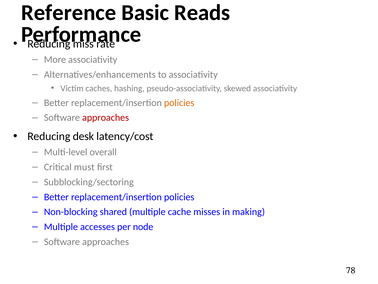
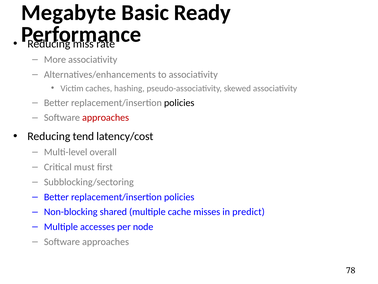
Reference: Reference -> Megabyte
Reads: Reads -> Ready
policies at (179, 103) colour: orange -> black
desk: desk -> tend
making: making -> predict
